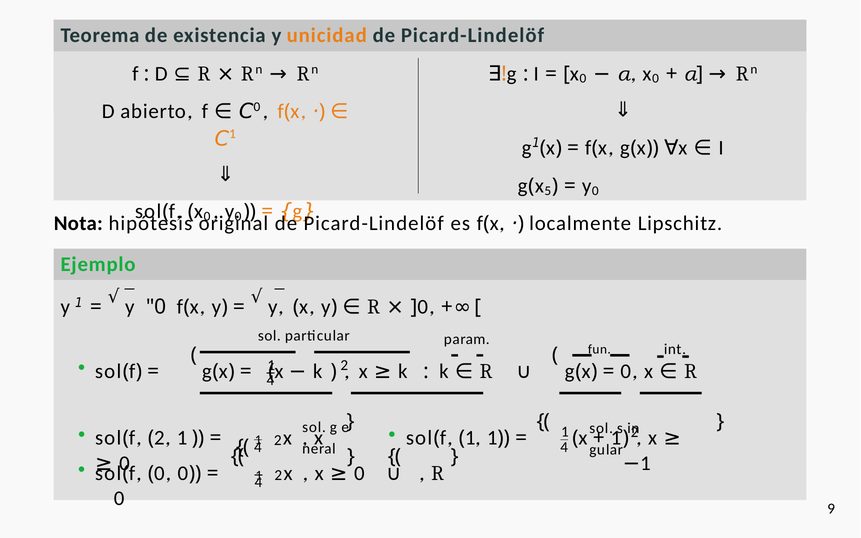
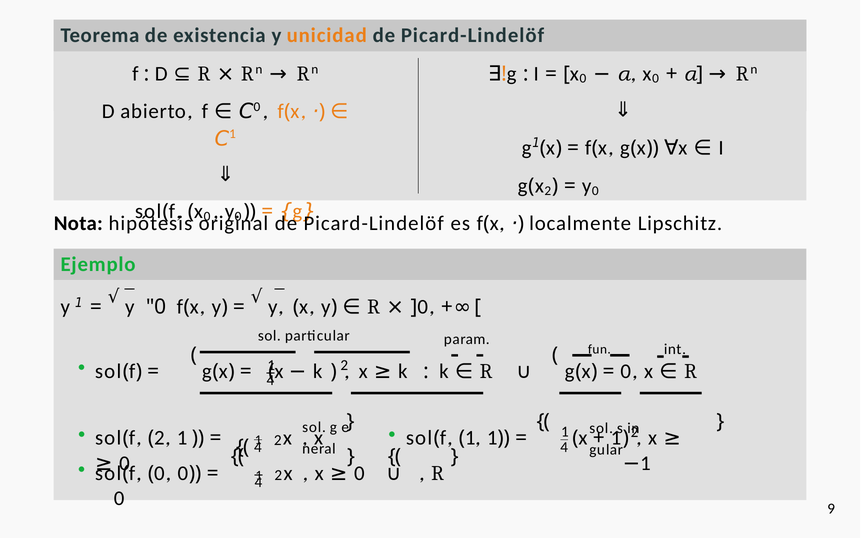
g(x 5: 5 -> 2
